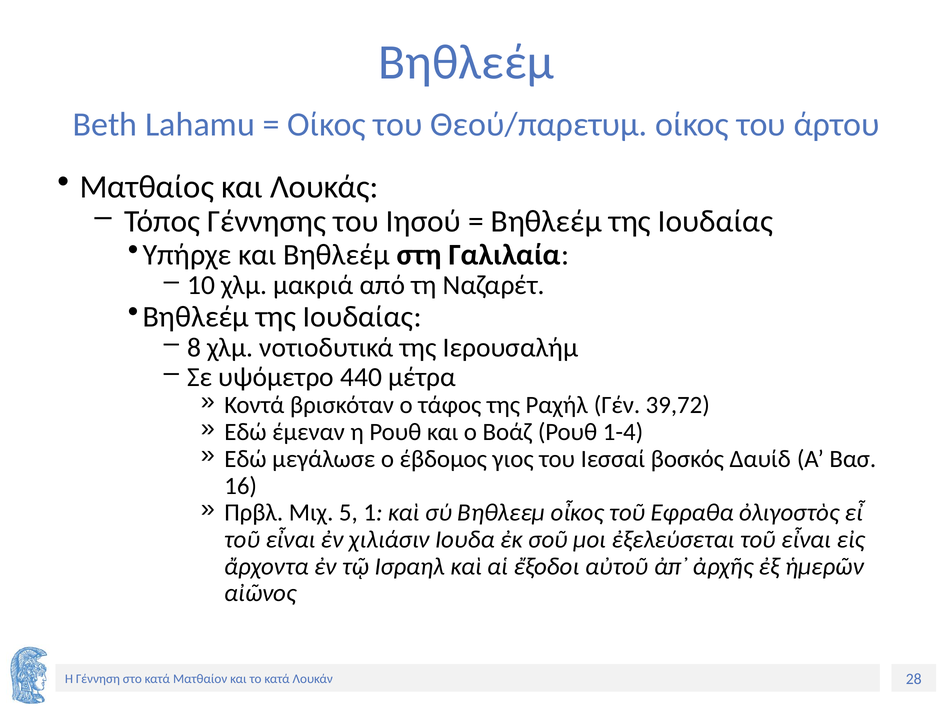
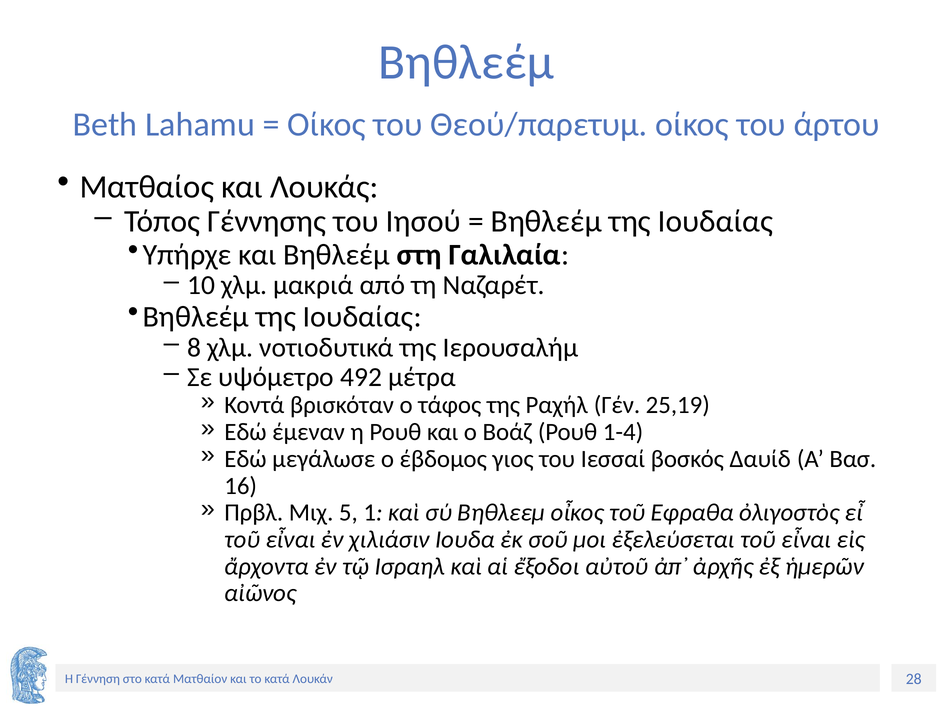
440: 440 -> 492
39,72: 39,72 -> 25,19
